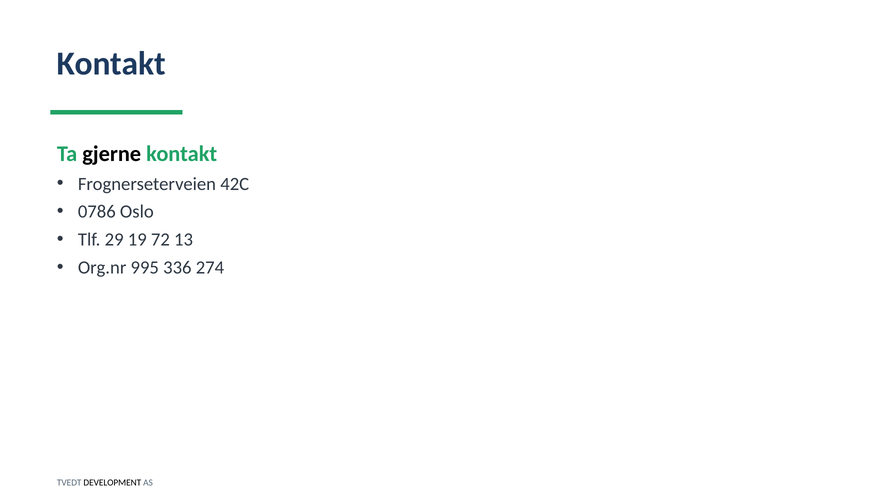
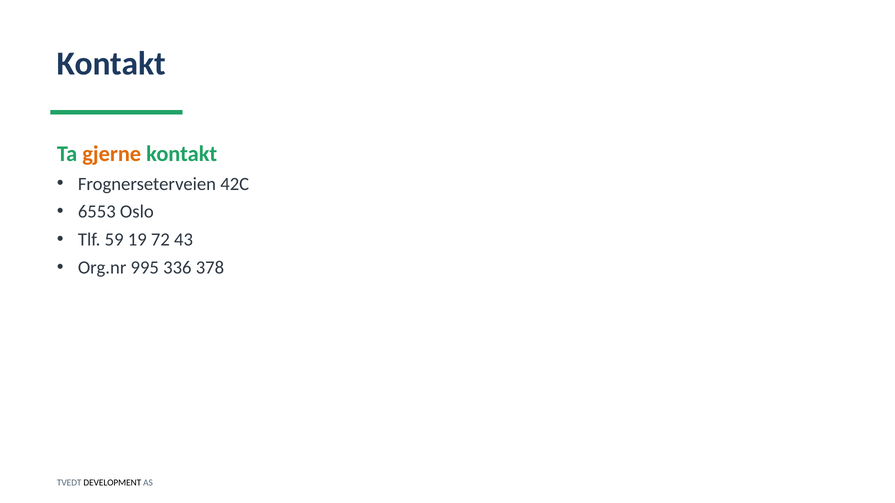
gjerne colour: black -> orange
0786: 0786 -> 6553
29: 29 -> 59
13: 13 -> 43
274: 274 -> 378
